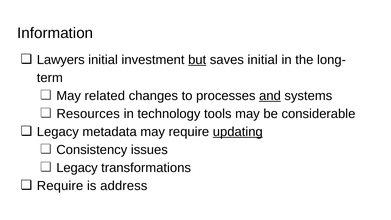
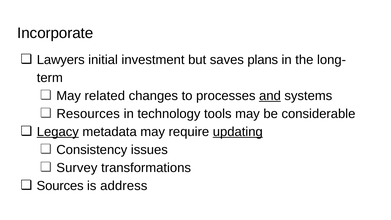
Information: Information -> Incorporate
but underline: present -> none
saves initial: initial -> plans
Legacy at (58, 132) underline: none -> present
Legacy at (77, 168): Legacy -> Survey
Require at (60, 186): Require -> Sources
